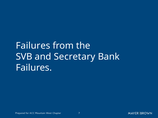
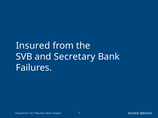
Failures at (33, 46): Failures -> Insured
